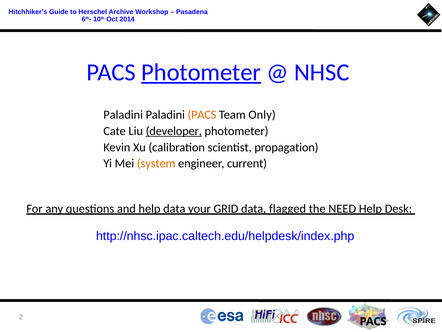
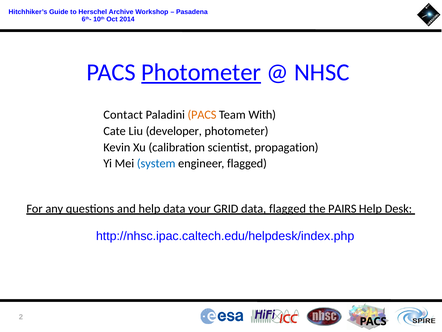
Paladini at (123, 115): Paladini -> Contact
Only: Only -> With
developer underline: present -> none
system colour: orange -> blue
engineer current: current -> flagged
NEED: NEED -> PAIRS
